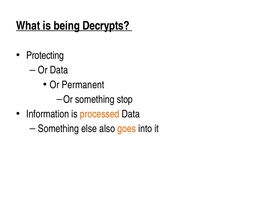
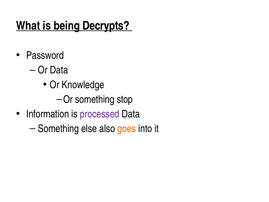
Protecting: Protecting -> Password
Permanent: Permanent -> Knowledge
processed colour: orange -> purple
